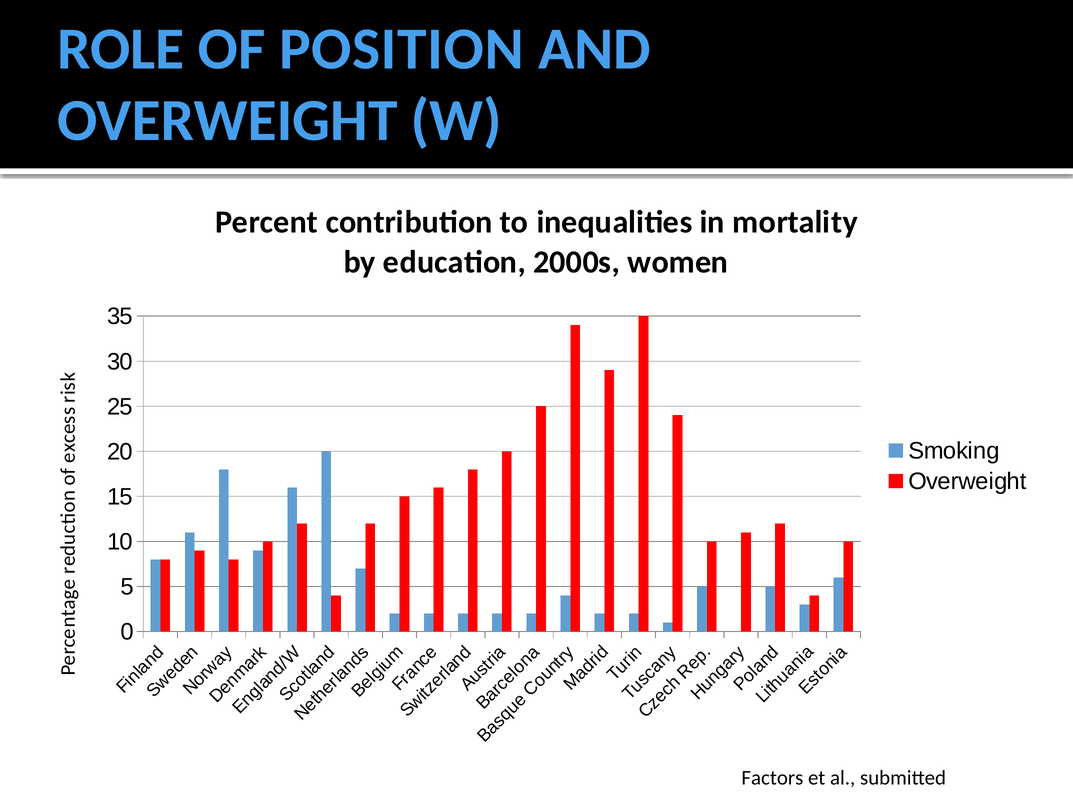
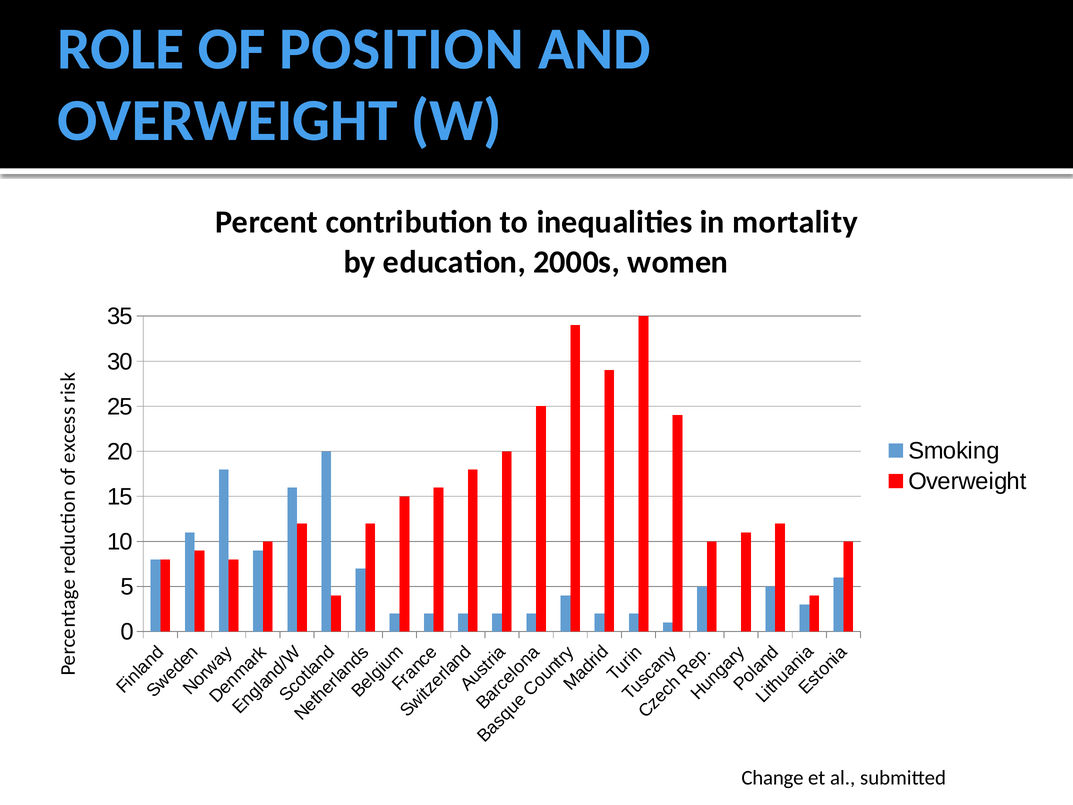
Factors: Factors -> Change
